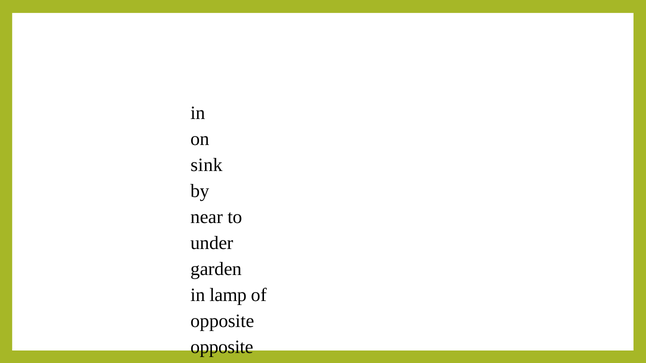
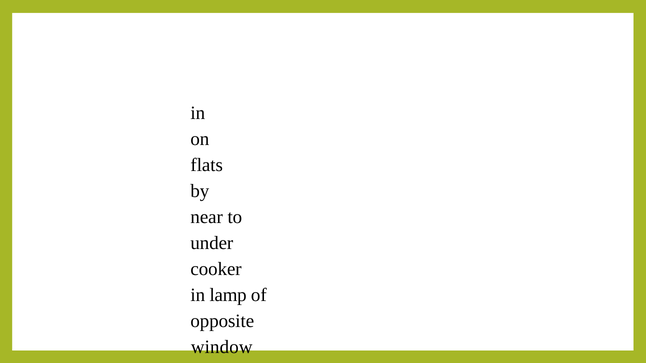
sink: sink -> flats
garden: garden -> cooker
opposite at (222, 347): opposite -> window
